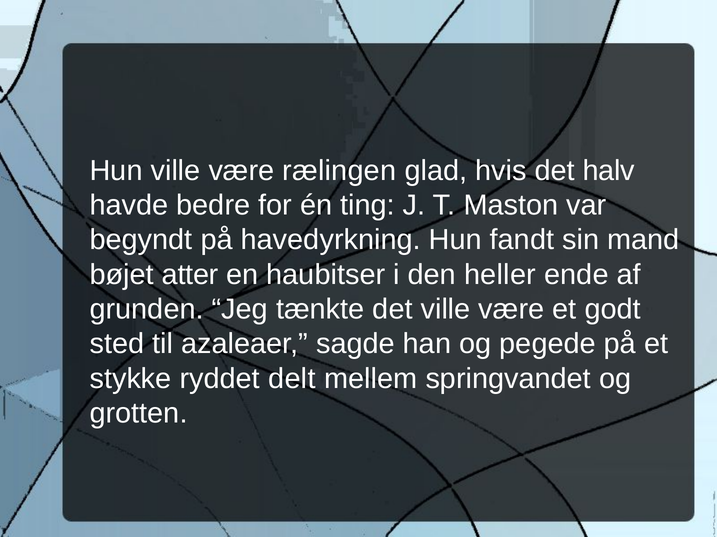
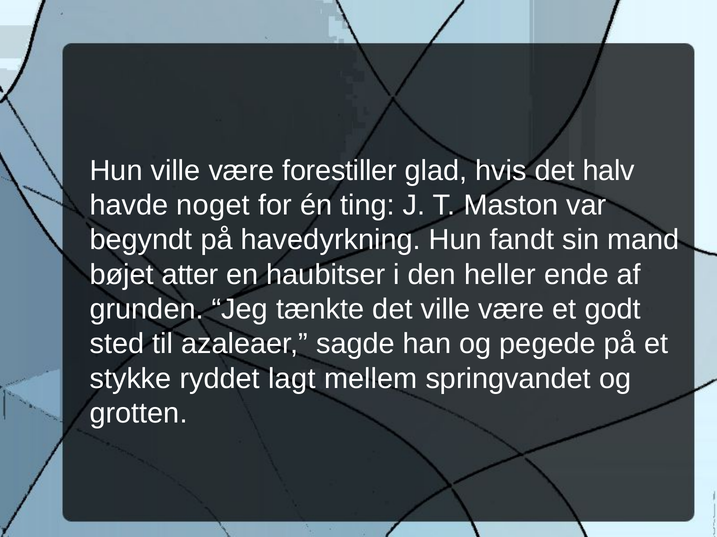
rælingen: rælingen -> forestiller
bedre: bedre -> noget
delt: delt -> lagt
